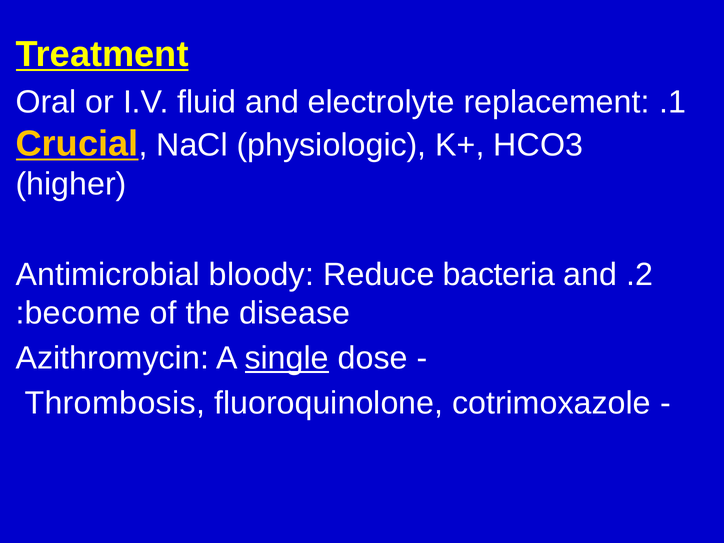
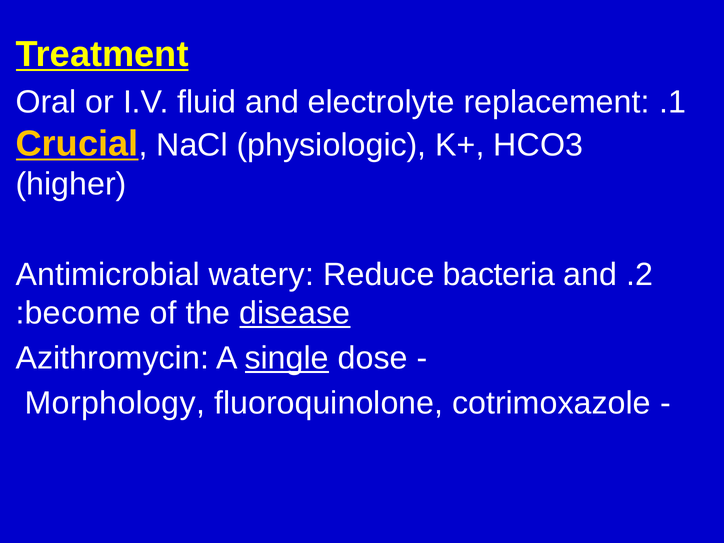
bloody: bloody -> watery
disease underline: none -> present
Thrombosis: Thrombosis -> Morphology
